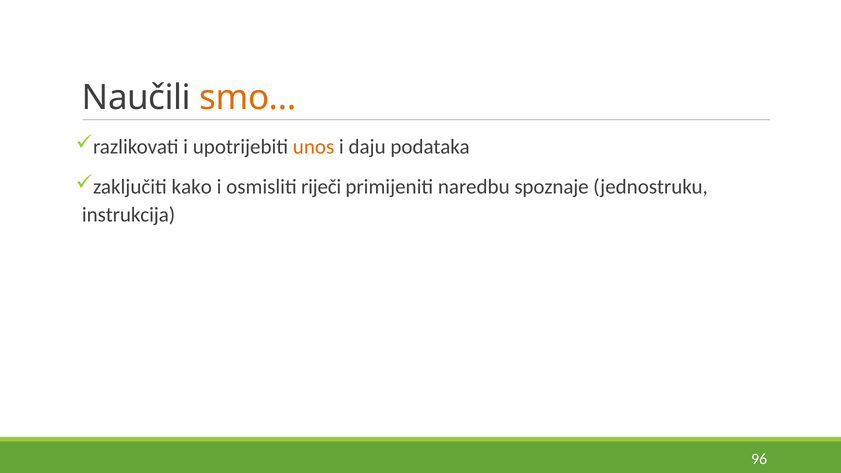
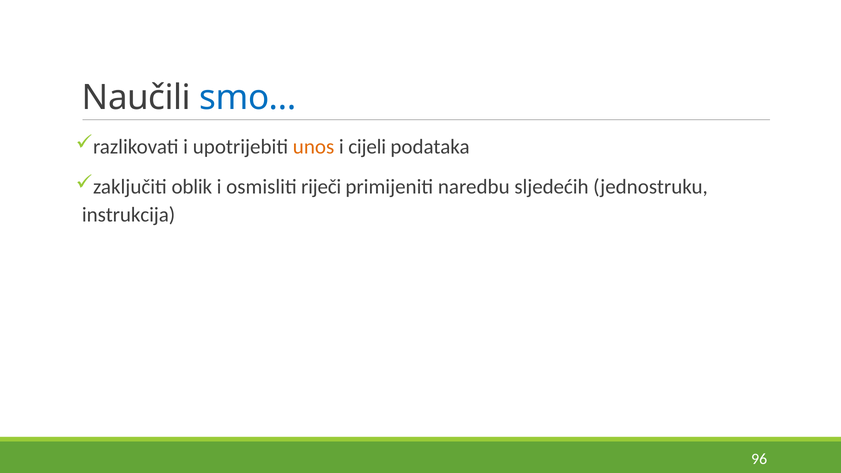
smo… colour: orange -> blue
daju: daju -> cijeli
kako: kako -> oblik
spoznaje: spoznaje -> sljedećih
